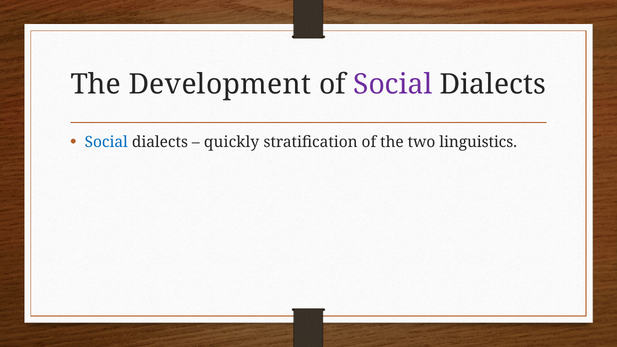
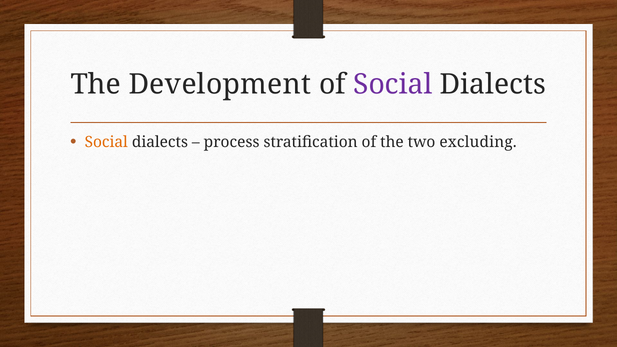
Social at (106, 142) colour: blue -> orange
quickly: quickly -> process
linguistics: linguistics -> excluding
